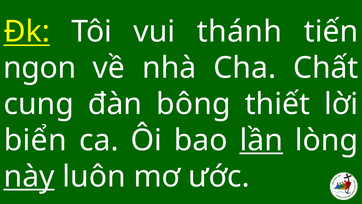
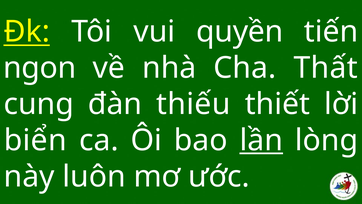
thánh: thánh -> quyền
Chất: Chất -> Thất
bông: bông -> thiếu
này underline: present -> none
